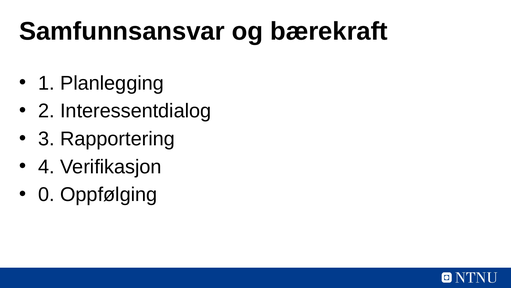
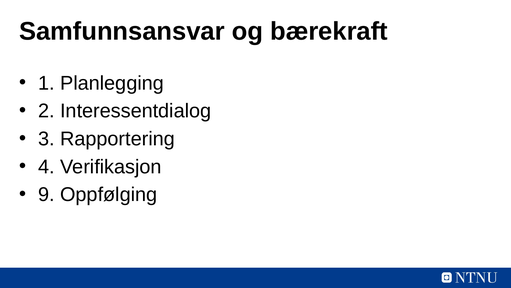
0: 0 -> 9
